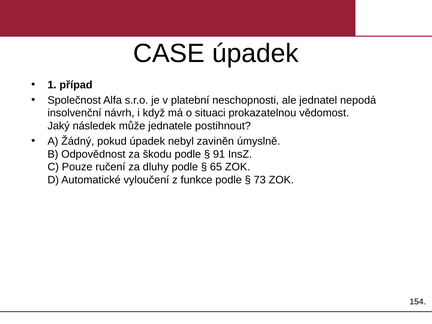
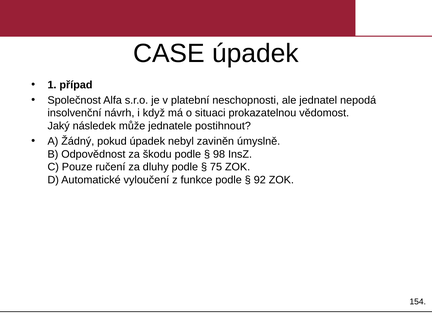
91: 91 -> 98
65: 65 -> 75
73: 73 -> 92
